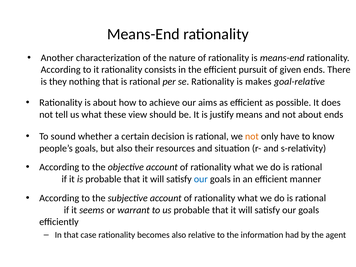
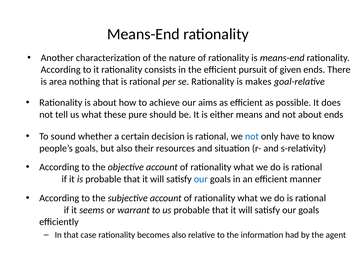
they: they -> area
view: view -> pure
justify: justify -> either
not at (252, 136) colour: orange -> blue
